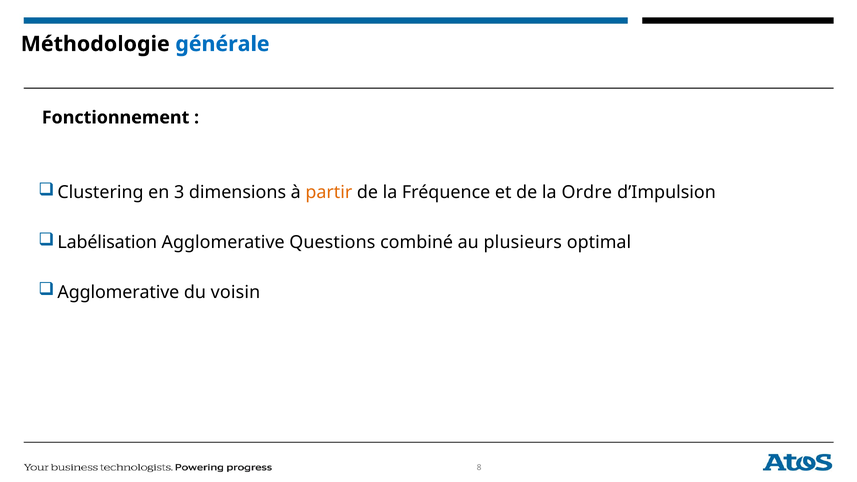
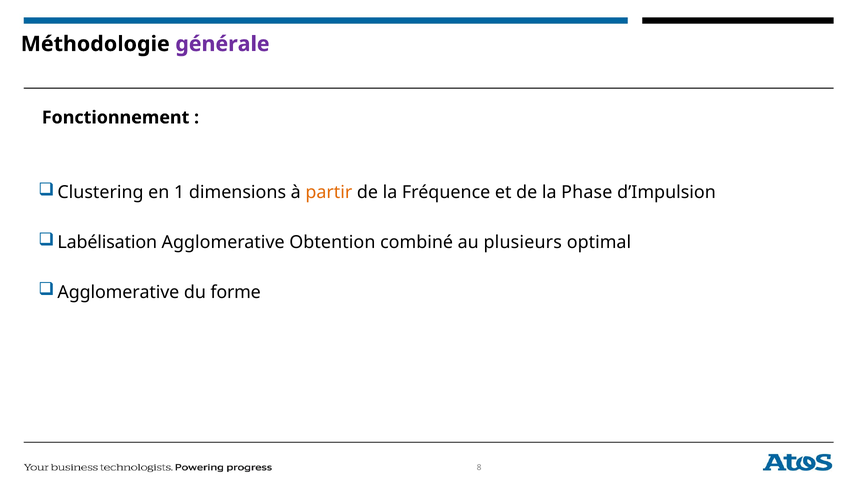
générale colour: blue -> purple
3: 3 -> 1
Ordre: Ordre -> Phase
Questions: Questions -> Obtention
voisin: voisin -> forme
